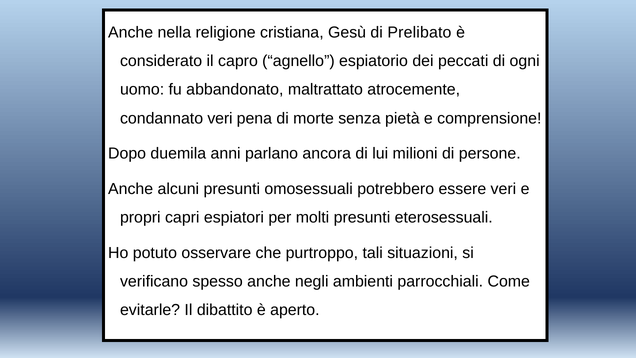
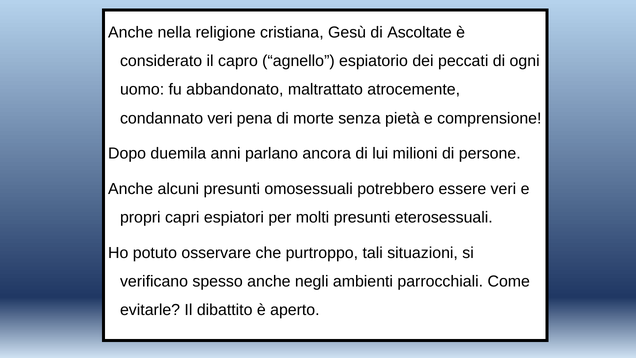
Prelibato: Prelibato -> Ascoltate
